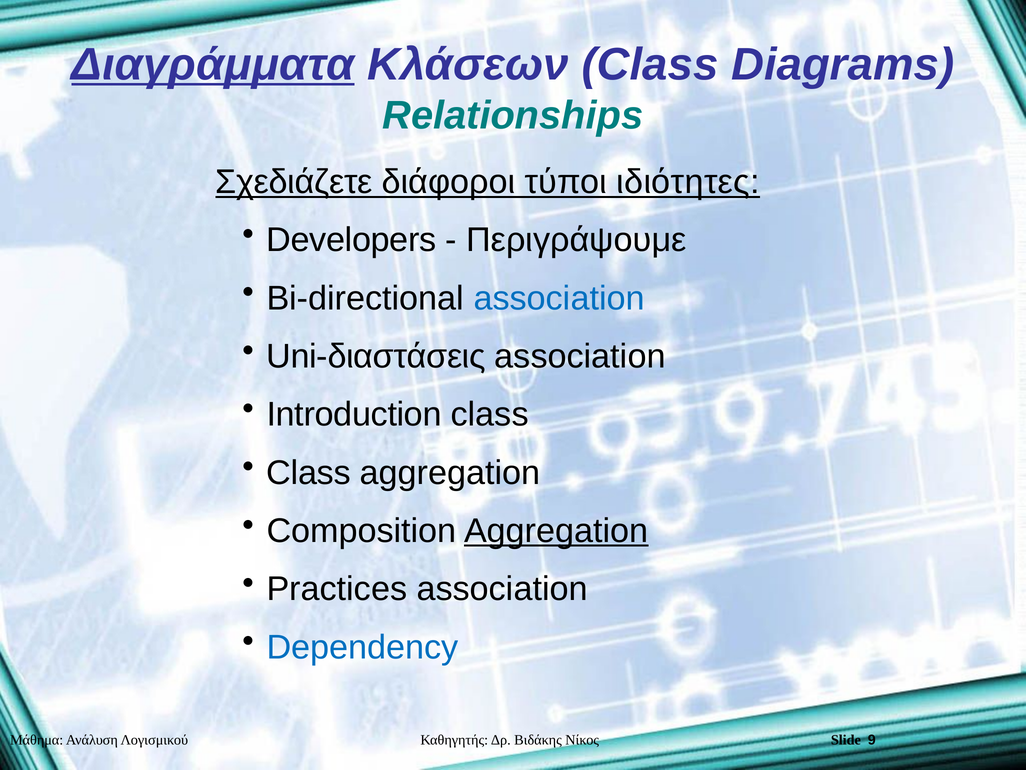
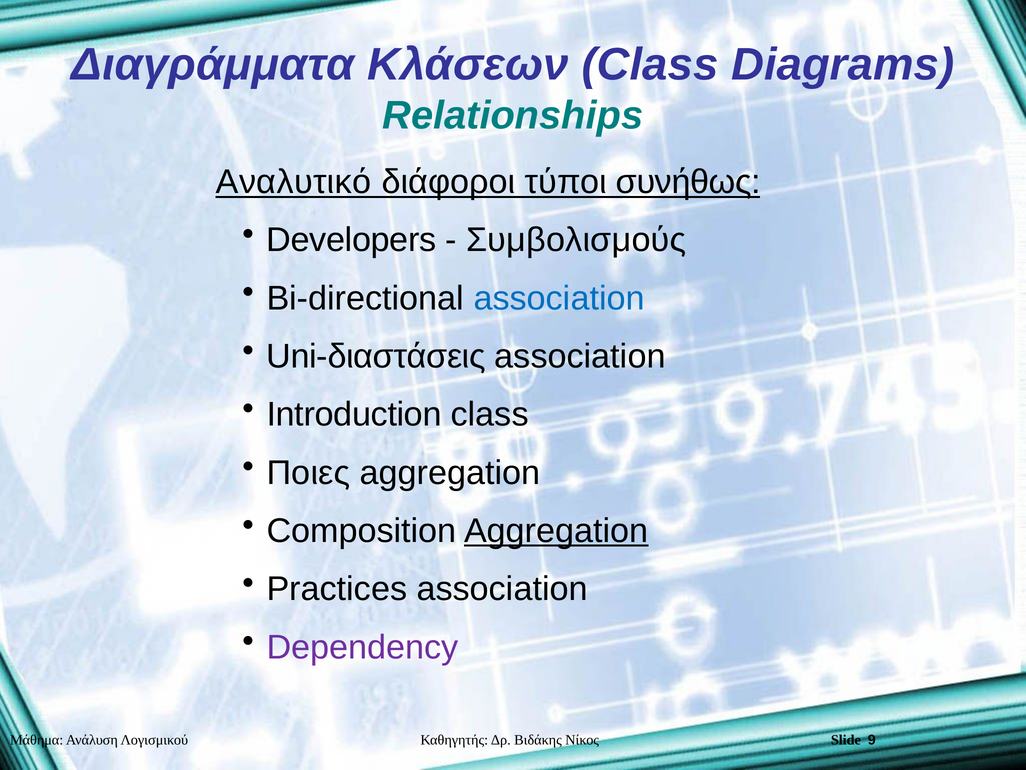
Διαγράμματα underline: present -> none
Σχεδιάζετε: Σχεδιάζετε -> Αναλυτικό
ιδιότητες: ιδιότητες -> συνήθως
Περιγράψουμε: Περιγράψουμε -> Συμβολισμούς
Class at (309, 472): Class -> Ποιες
Dependency colour: blue -> purple
